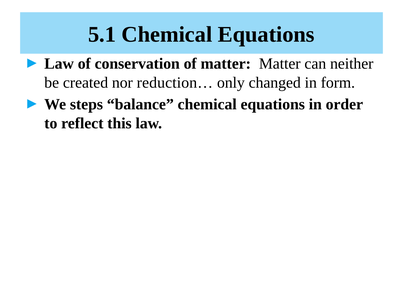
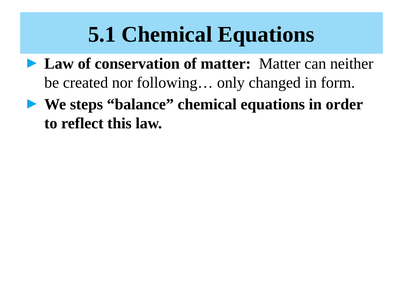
reduction…: reduction… -> following…
